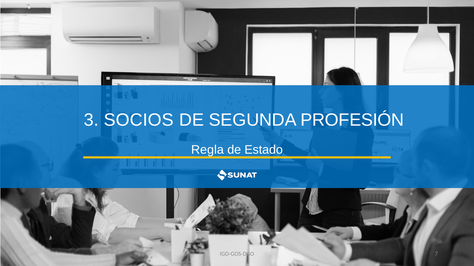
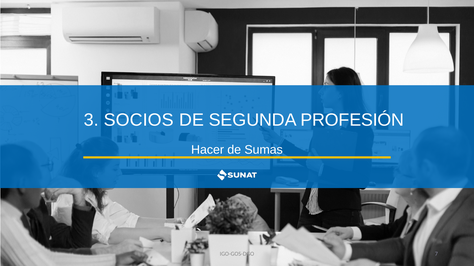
Regla: Regla -> Hacer
Estado: Estado -> Sumas
